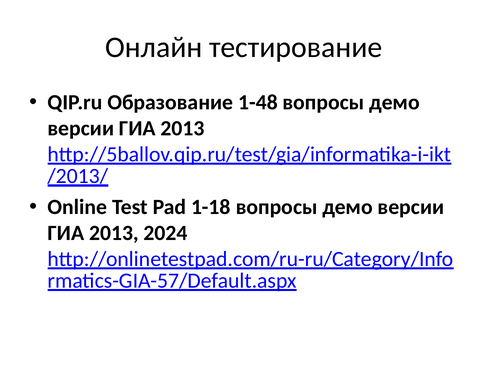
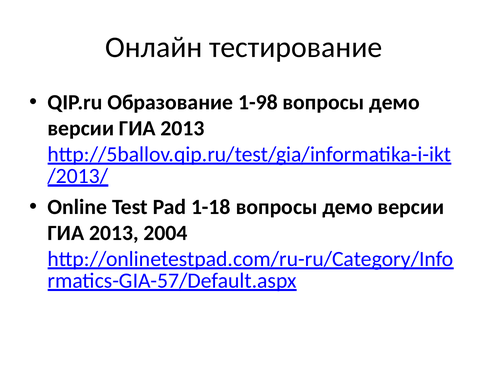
1-48: 1-48 -> 1-98
2024: 2024 -> 2004
